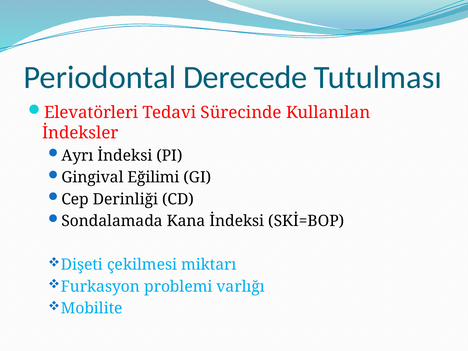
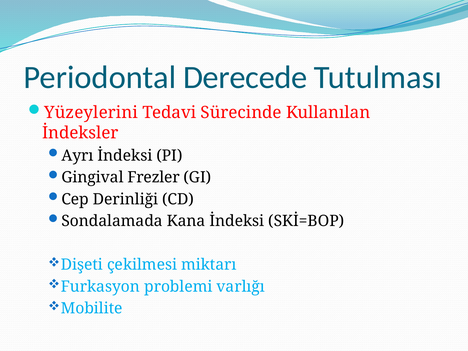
Elevatörleri: Elevatörleri -> Yüzeylerini
Eğilimi: Eğilimi -> Frezler
